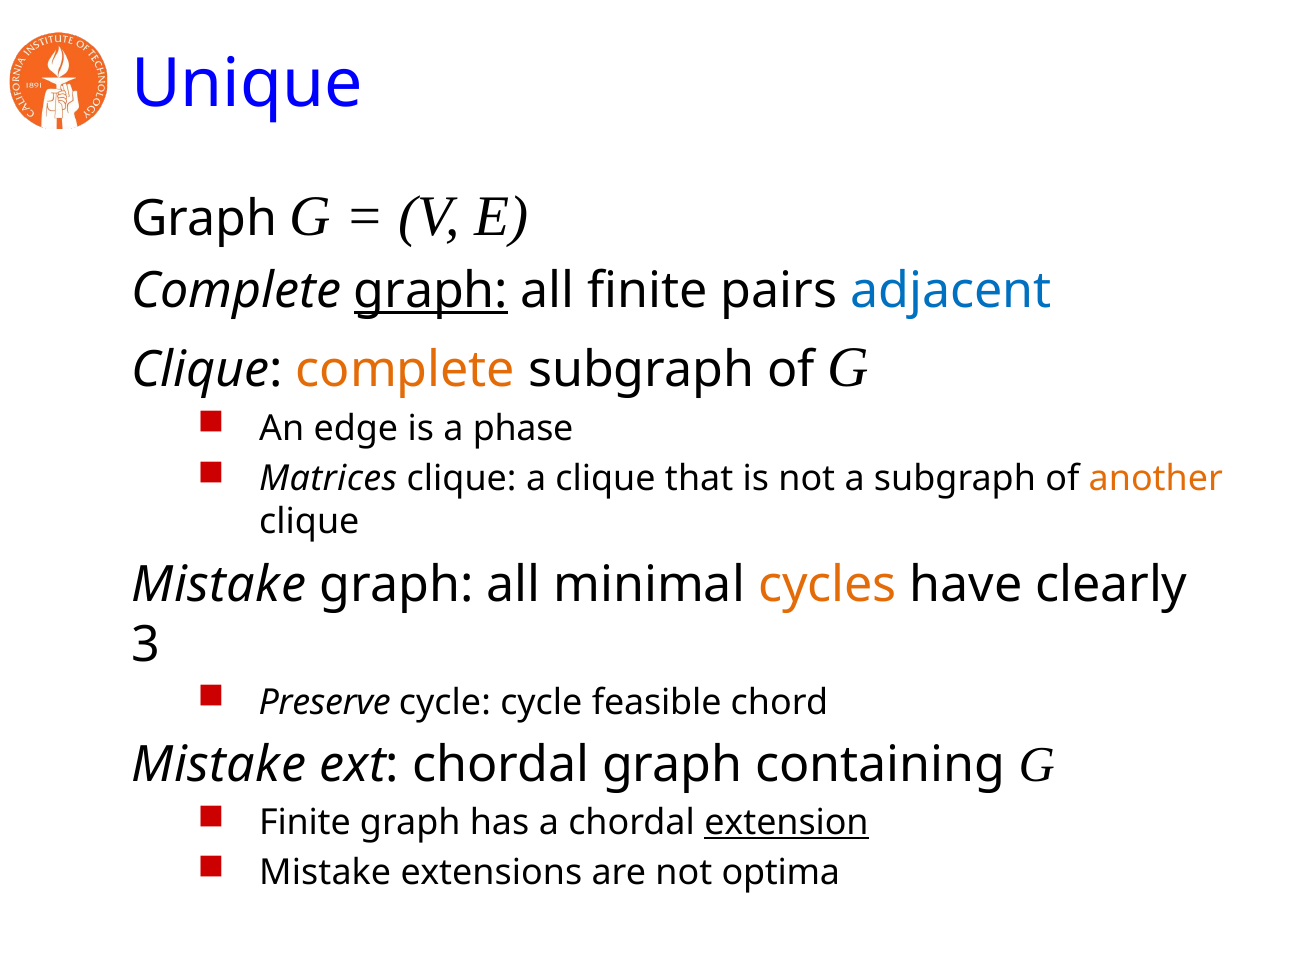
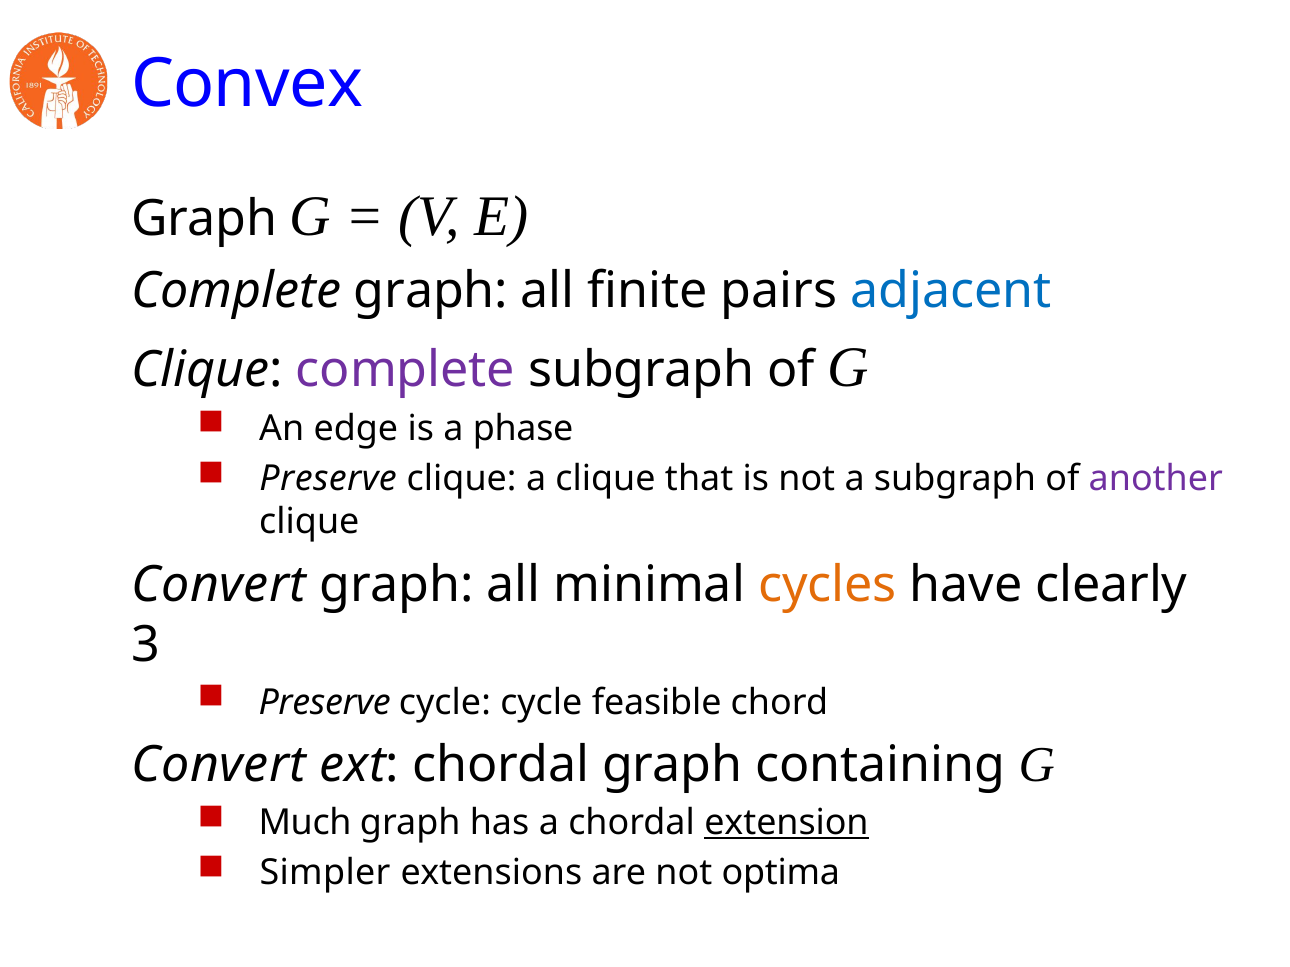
Unique: Unique -> Convex
graph at (431, 291) underline: present -> none
complete at (405, 370) colour: orange -> purple
Matrices at (328, 479): Matrices -> Preserve
another colour: orange -> purple
Mistake at (219, 585): Mistake -> Convert
Mistake at (219, 766): Mistake -> Convert
Finite at (305, 823): Finite -> Much
Mistake at (325, 874): Mistake -> Simpler
